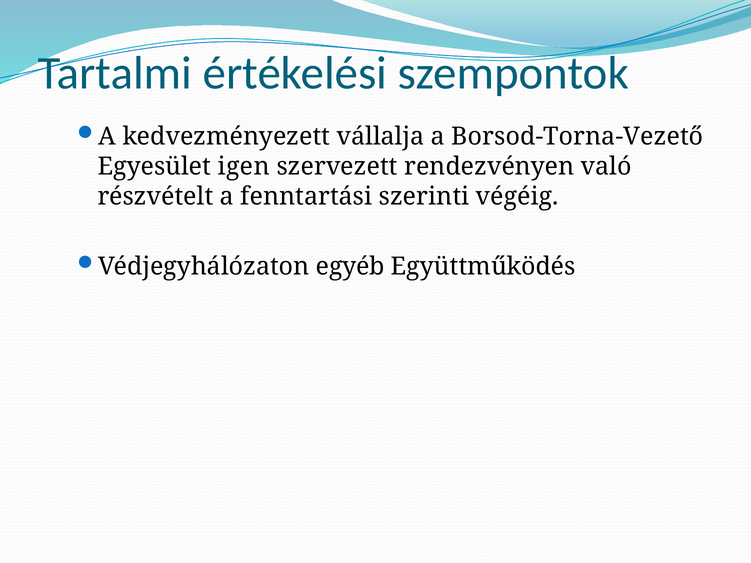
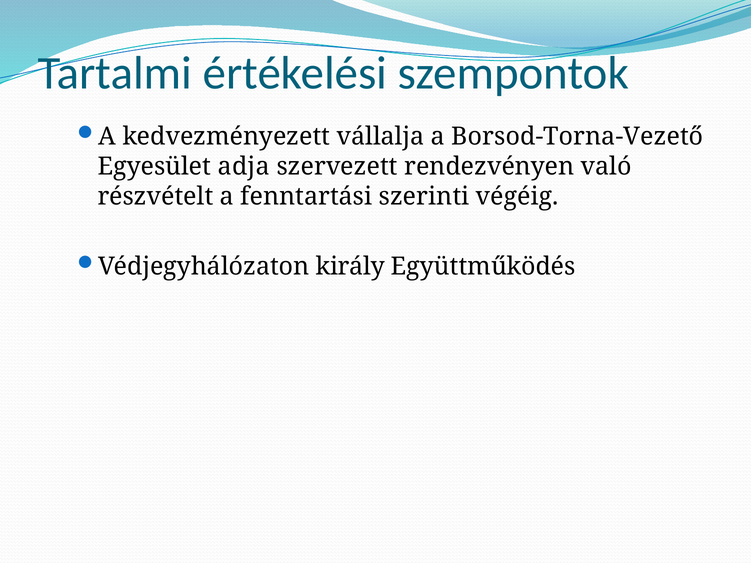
igen: igen -> adja
egyéb: egyéb -> király
